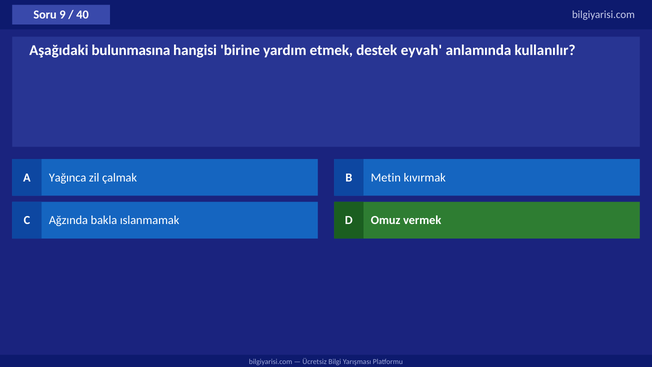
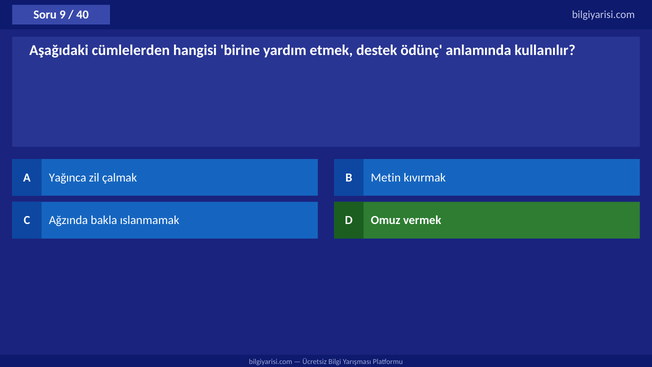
bulunmasına: bulunmasına -> cümlelerden
eyvah: eyvah -> ödünç
